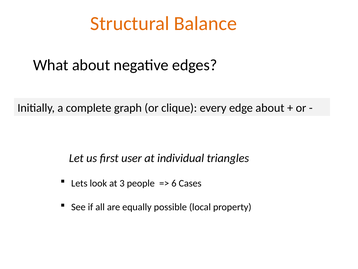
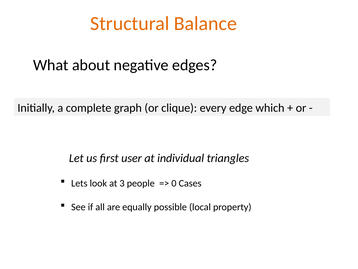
edge about: about -> which
6: 6 -> 0
